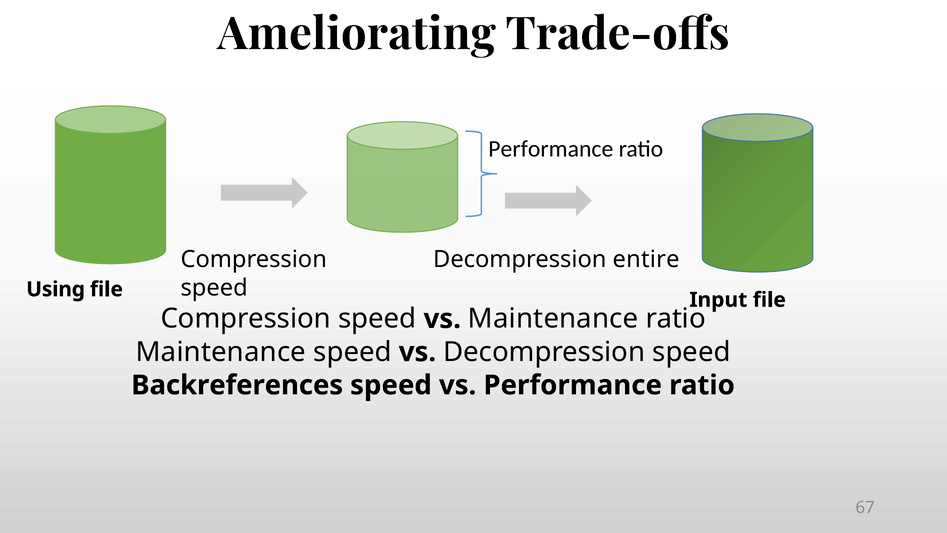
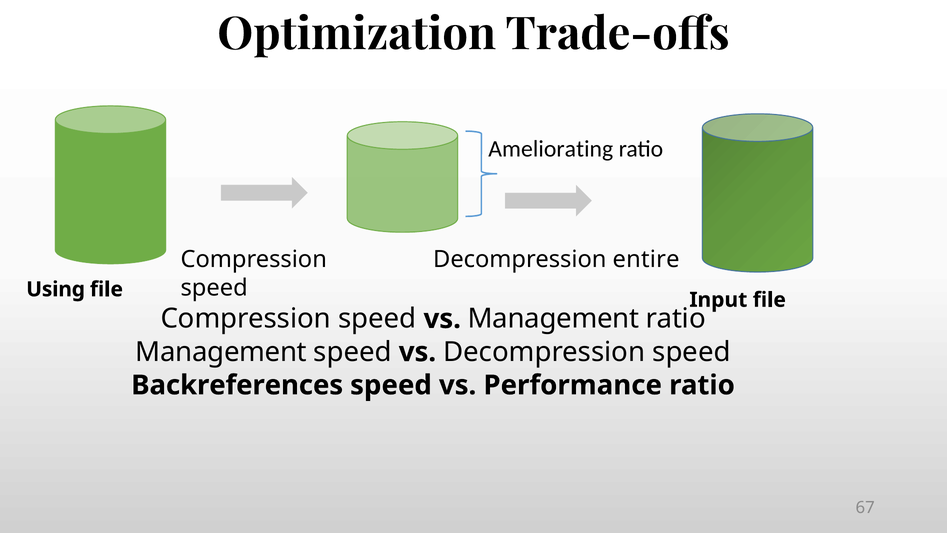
Ameliorating: Ameliorating -> Optimization
Performance at (551, 149): Performance -> Ameliorating
vs Maintenance: Maintenance -> Management
Maintenance at (221, 352): Maintenance -> Management
